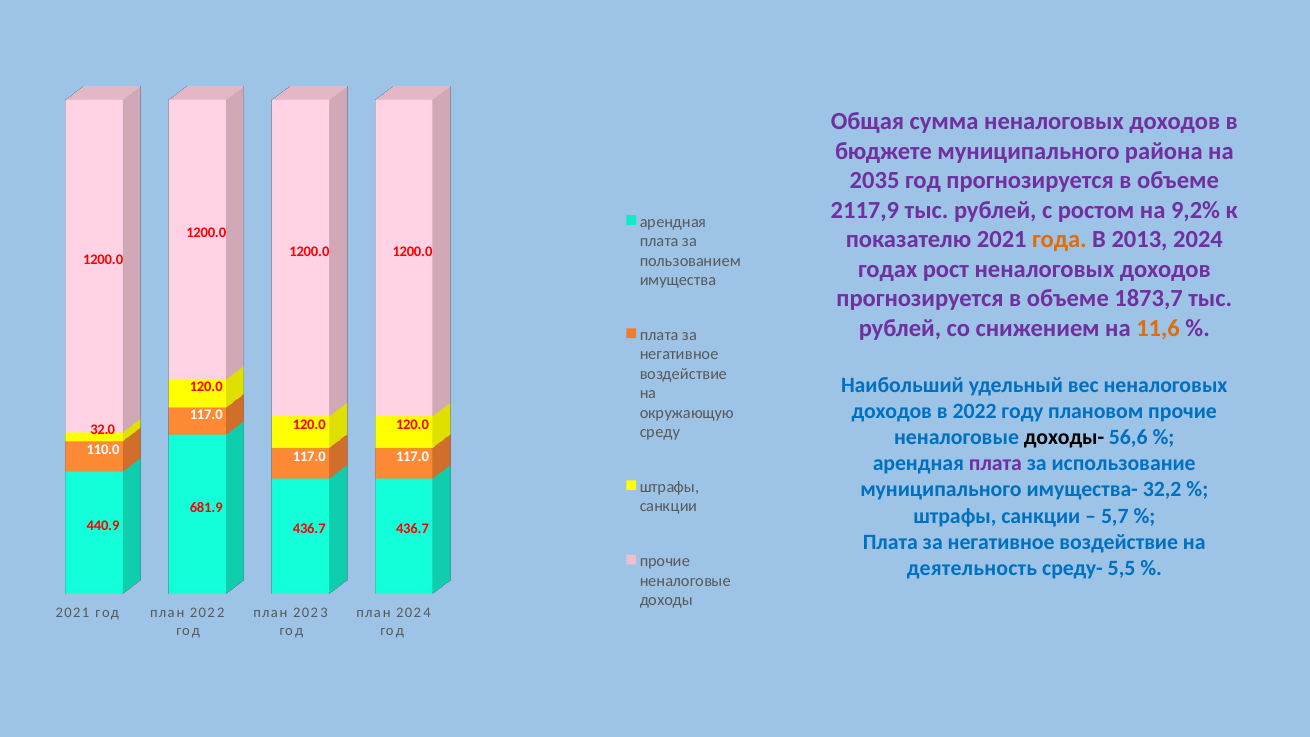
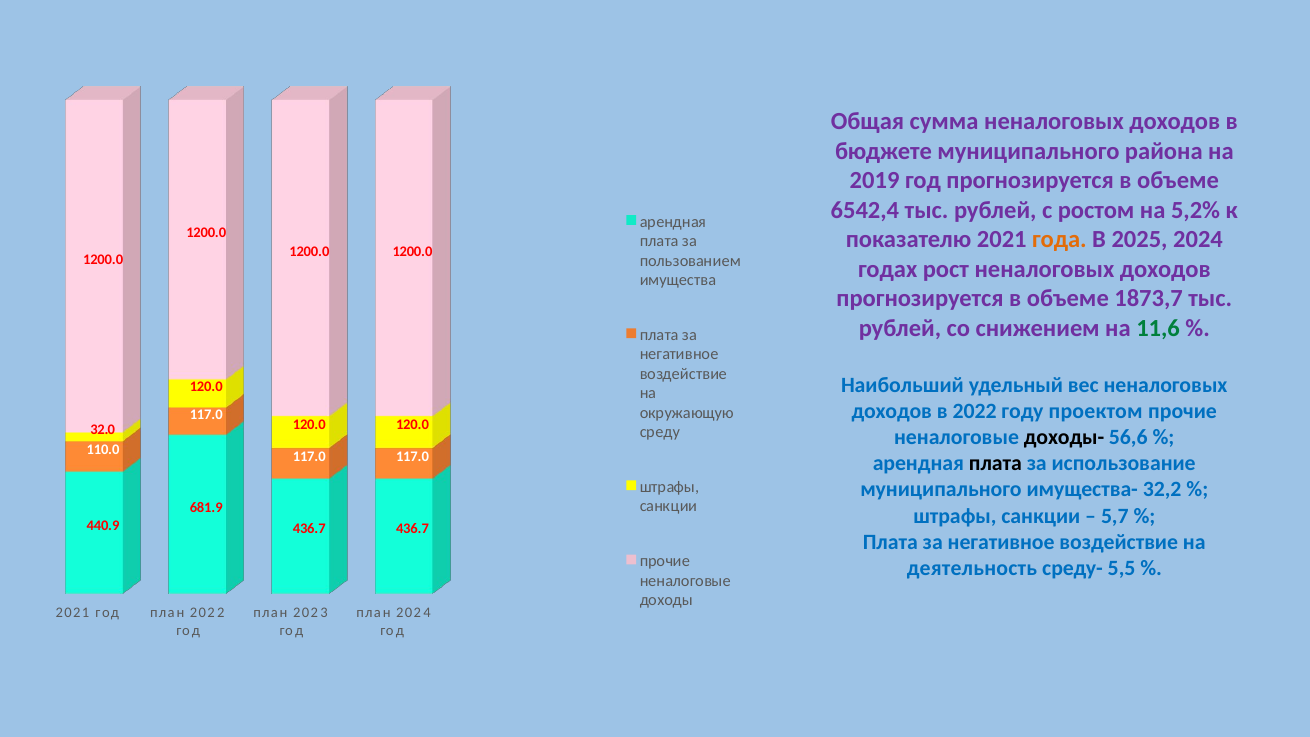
2035: 2035 -> 2019
2117,9: 2117,9 -> 6542,4
9,2%: 9,2% -> 5,2%
2013: 2013 -> 2025
11,6 colour: orange -> green
плановом: плановом -> проектом
плата at (995, 464) colour: purple -> black
